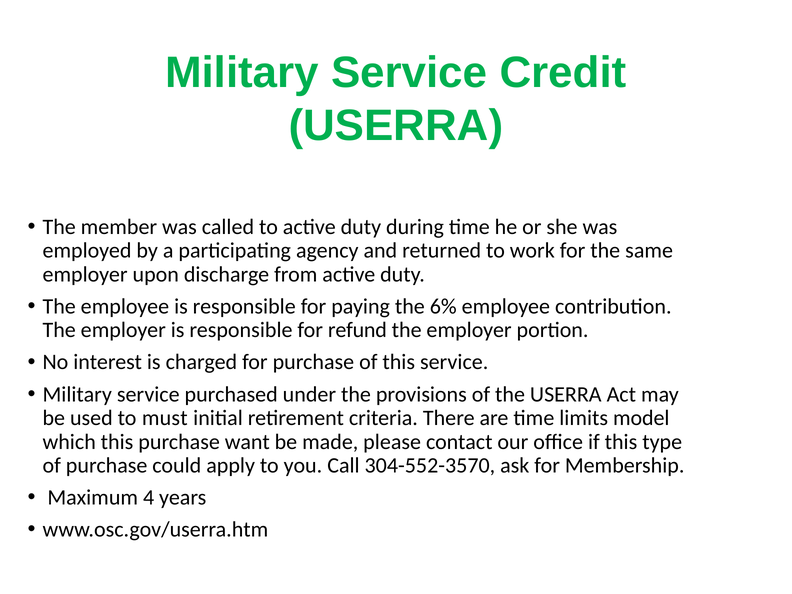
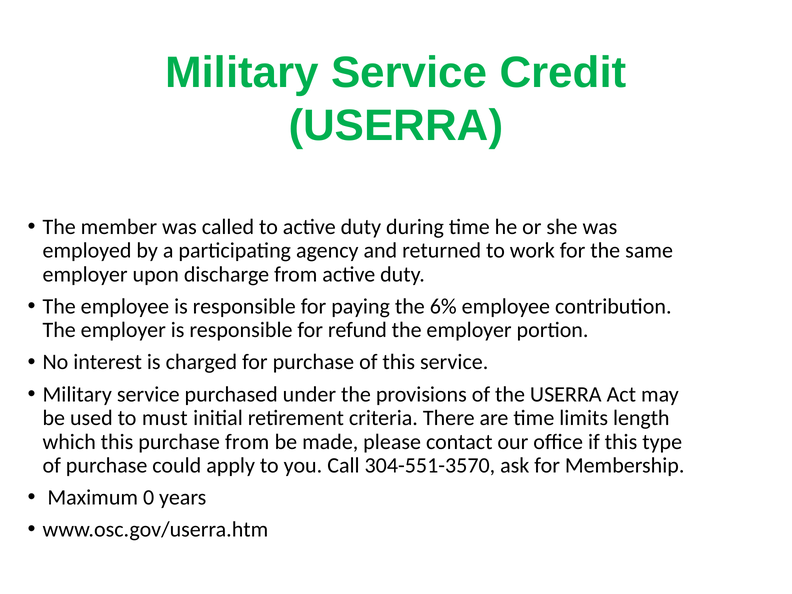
model: model -> length
purchase want: want -> from
304-552-3570: 304-552-3570 -> 304-551-3570
4: 4 -> 0
